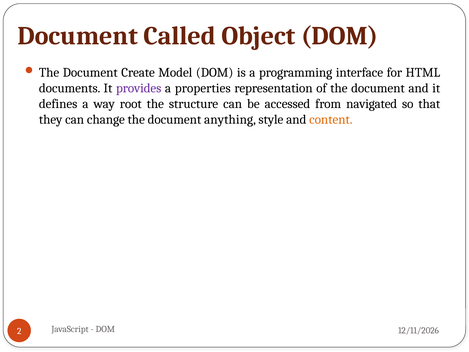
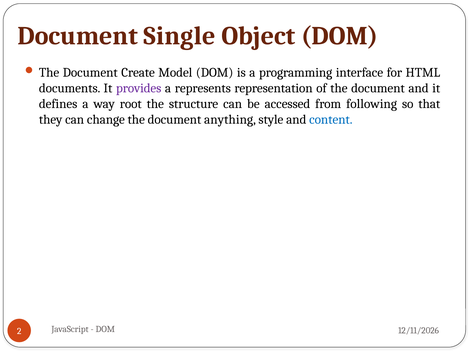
Called: Called -> Single
properties: properties -> represents
navigated: navigated -> following
content colour: orange -> blue
